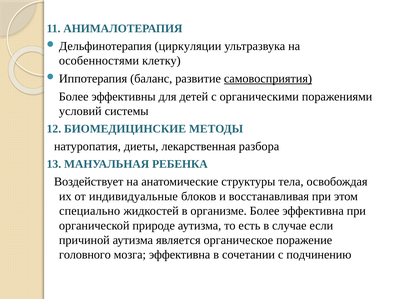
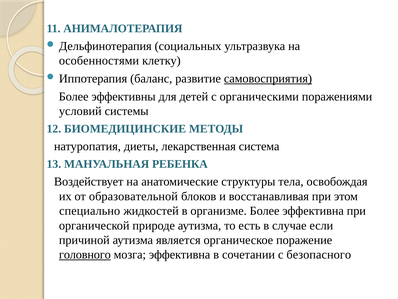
циркуляции: циркуляции -> социальных
разбора: разбора -> система
индивидуальные: индивидуальные -> образовательной
головного underline: none -> present
подчинению: подчинению -> безопасного
